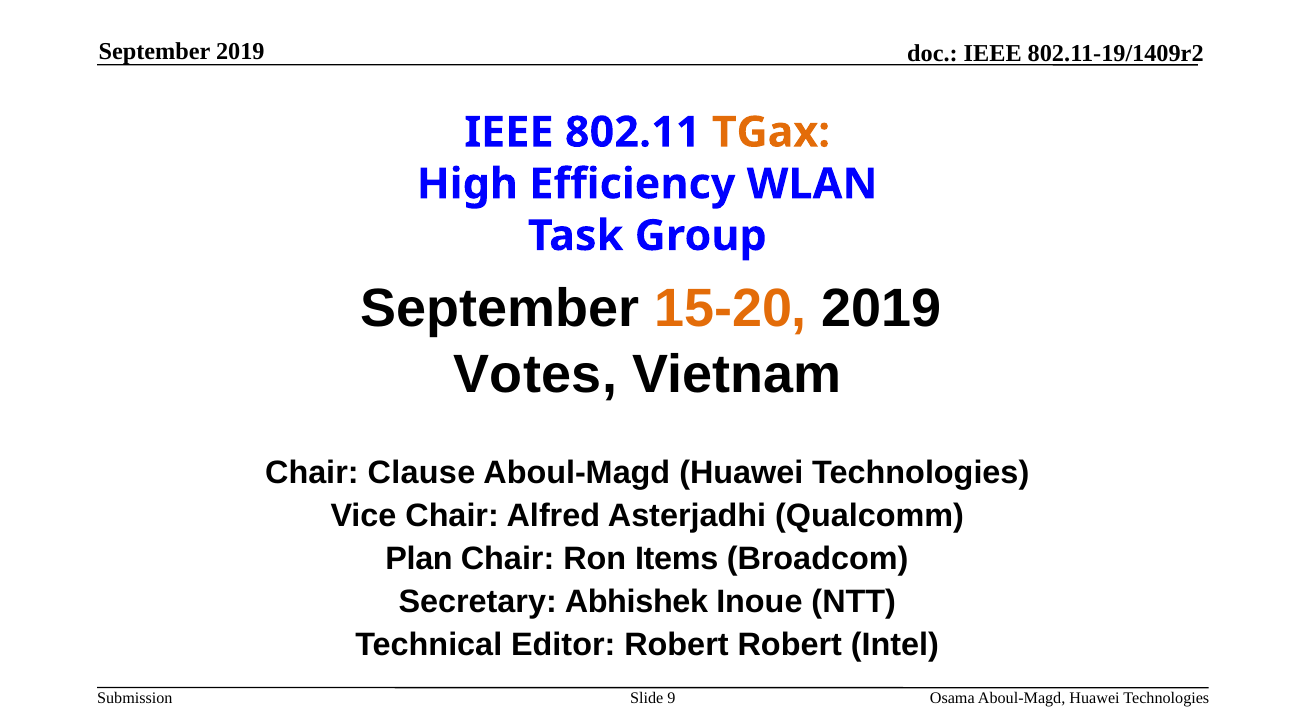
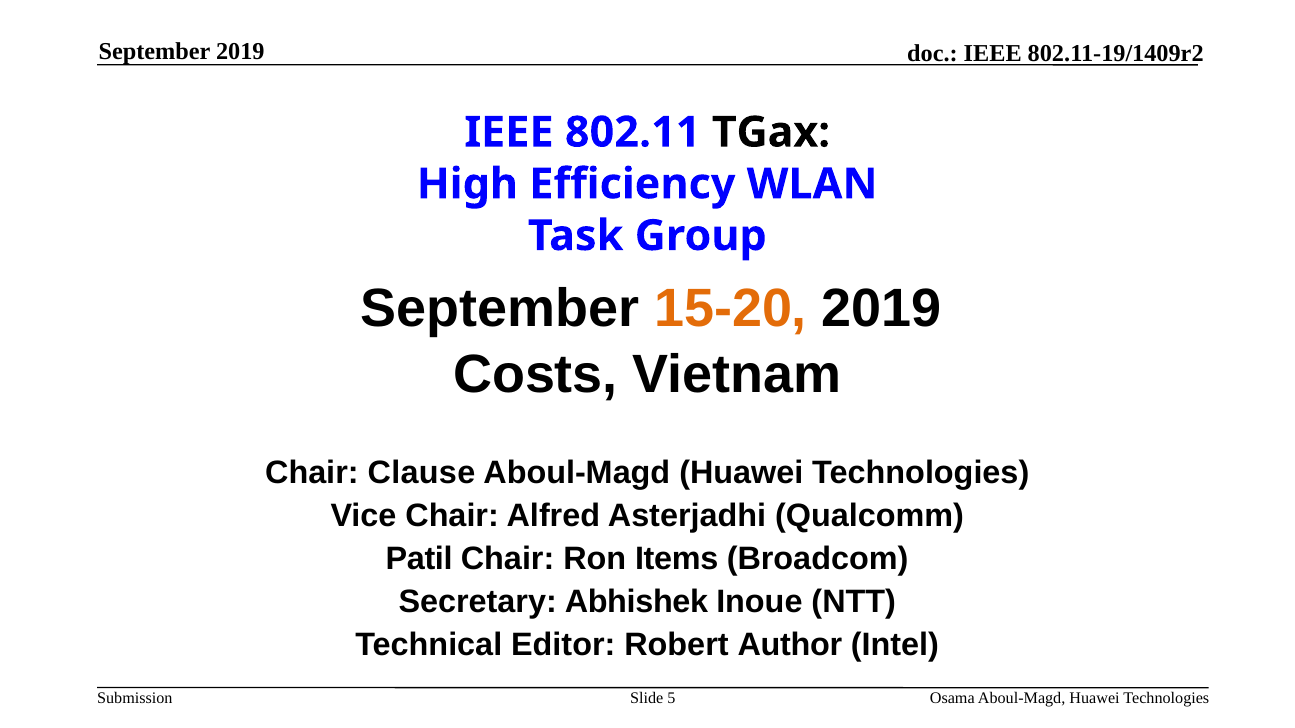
TGax colour: orange -> black
Votes: Votes -> Costs
Plan: Plan -> Patil
Robert Robert: Robert -> Author
9: 9 -> 5
